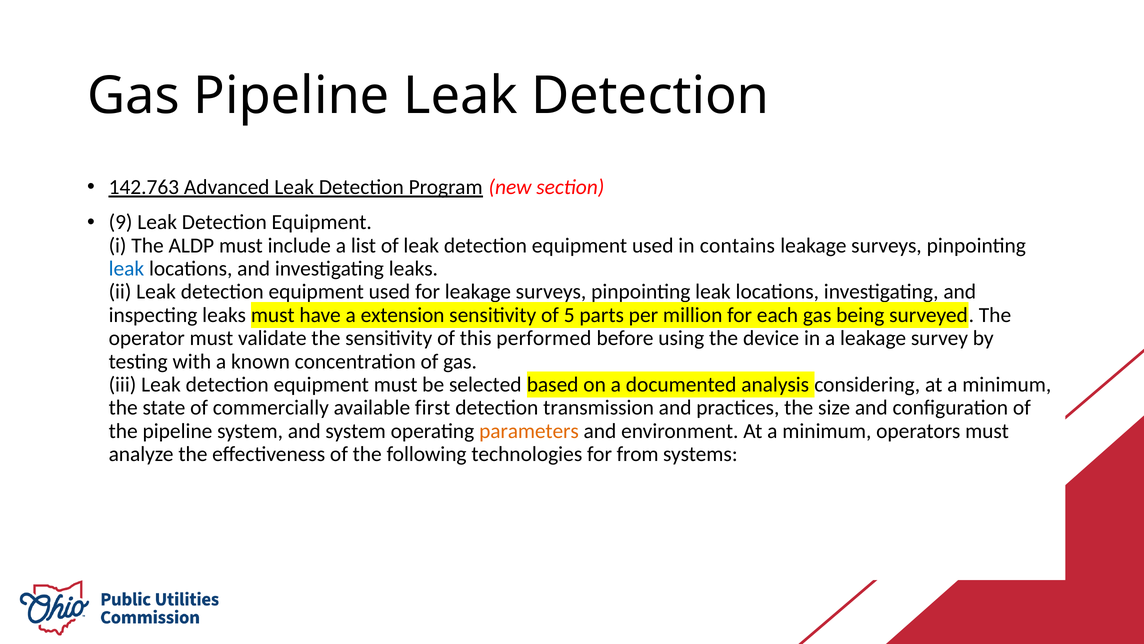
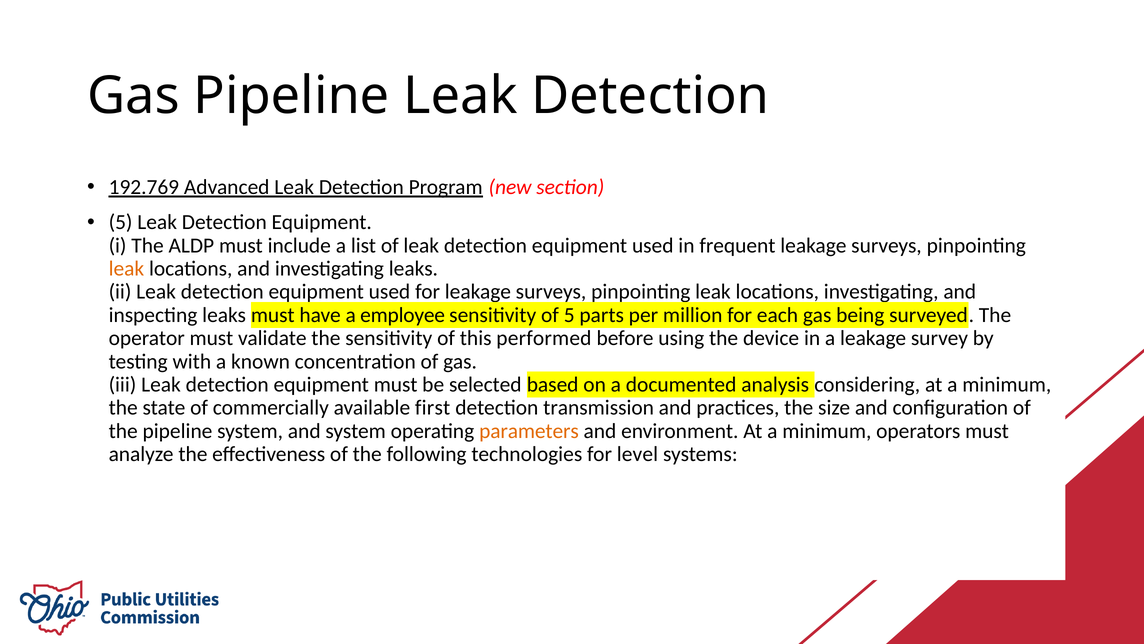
142.763: 142.763 -> 192.769
9 at (121, 222): 9 -> 5
contains: contains -> frequent
leak at (126, 268) colour: blue -> orange
extension: extension -> employee
from: from -> level
